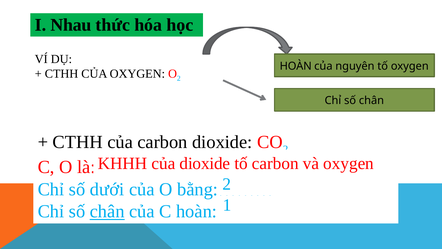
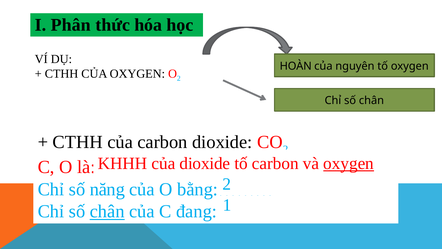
Nhau: Nhau -> Phân
oxygen at (349, 163) underline: none -> present
dưới: dưới -> năng
C hoàn: hoàn -> đang
